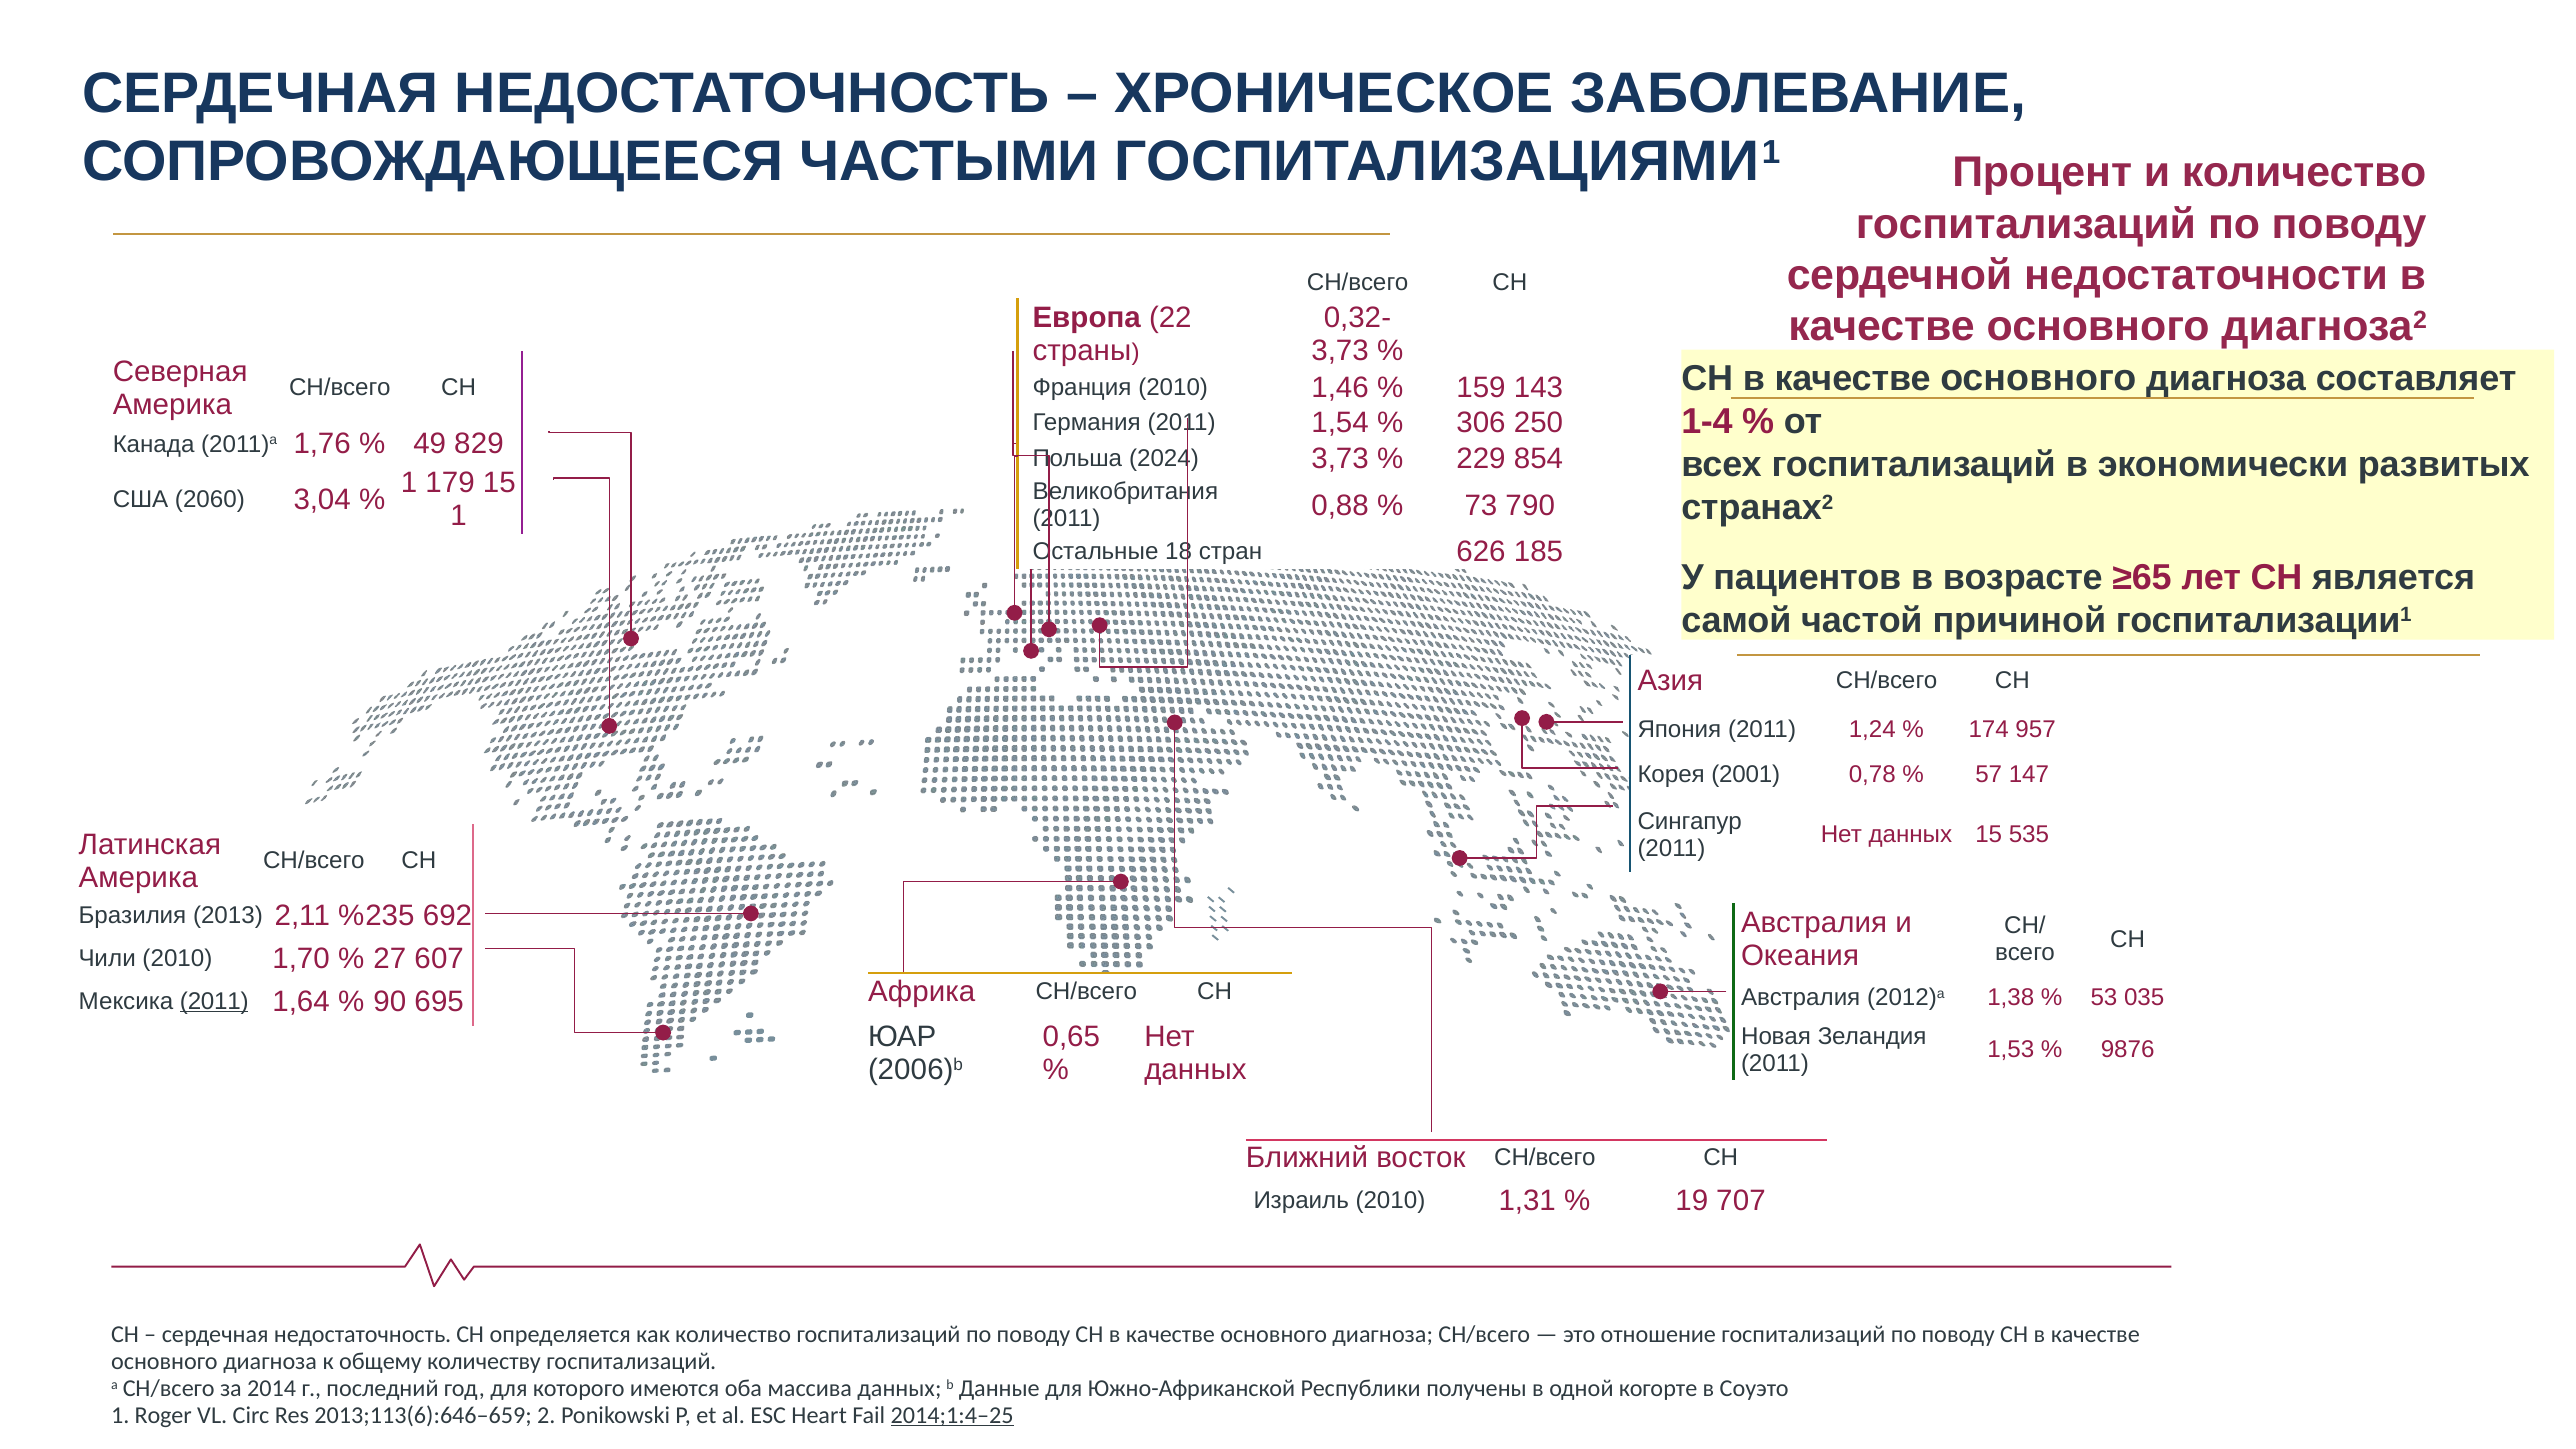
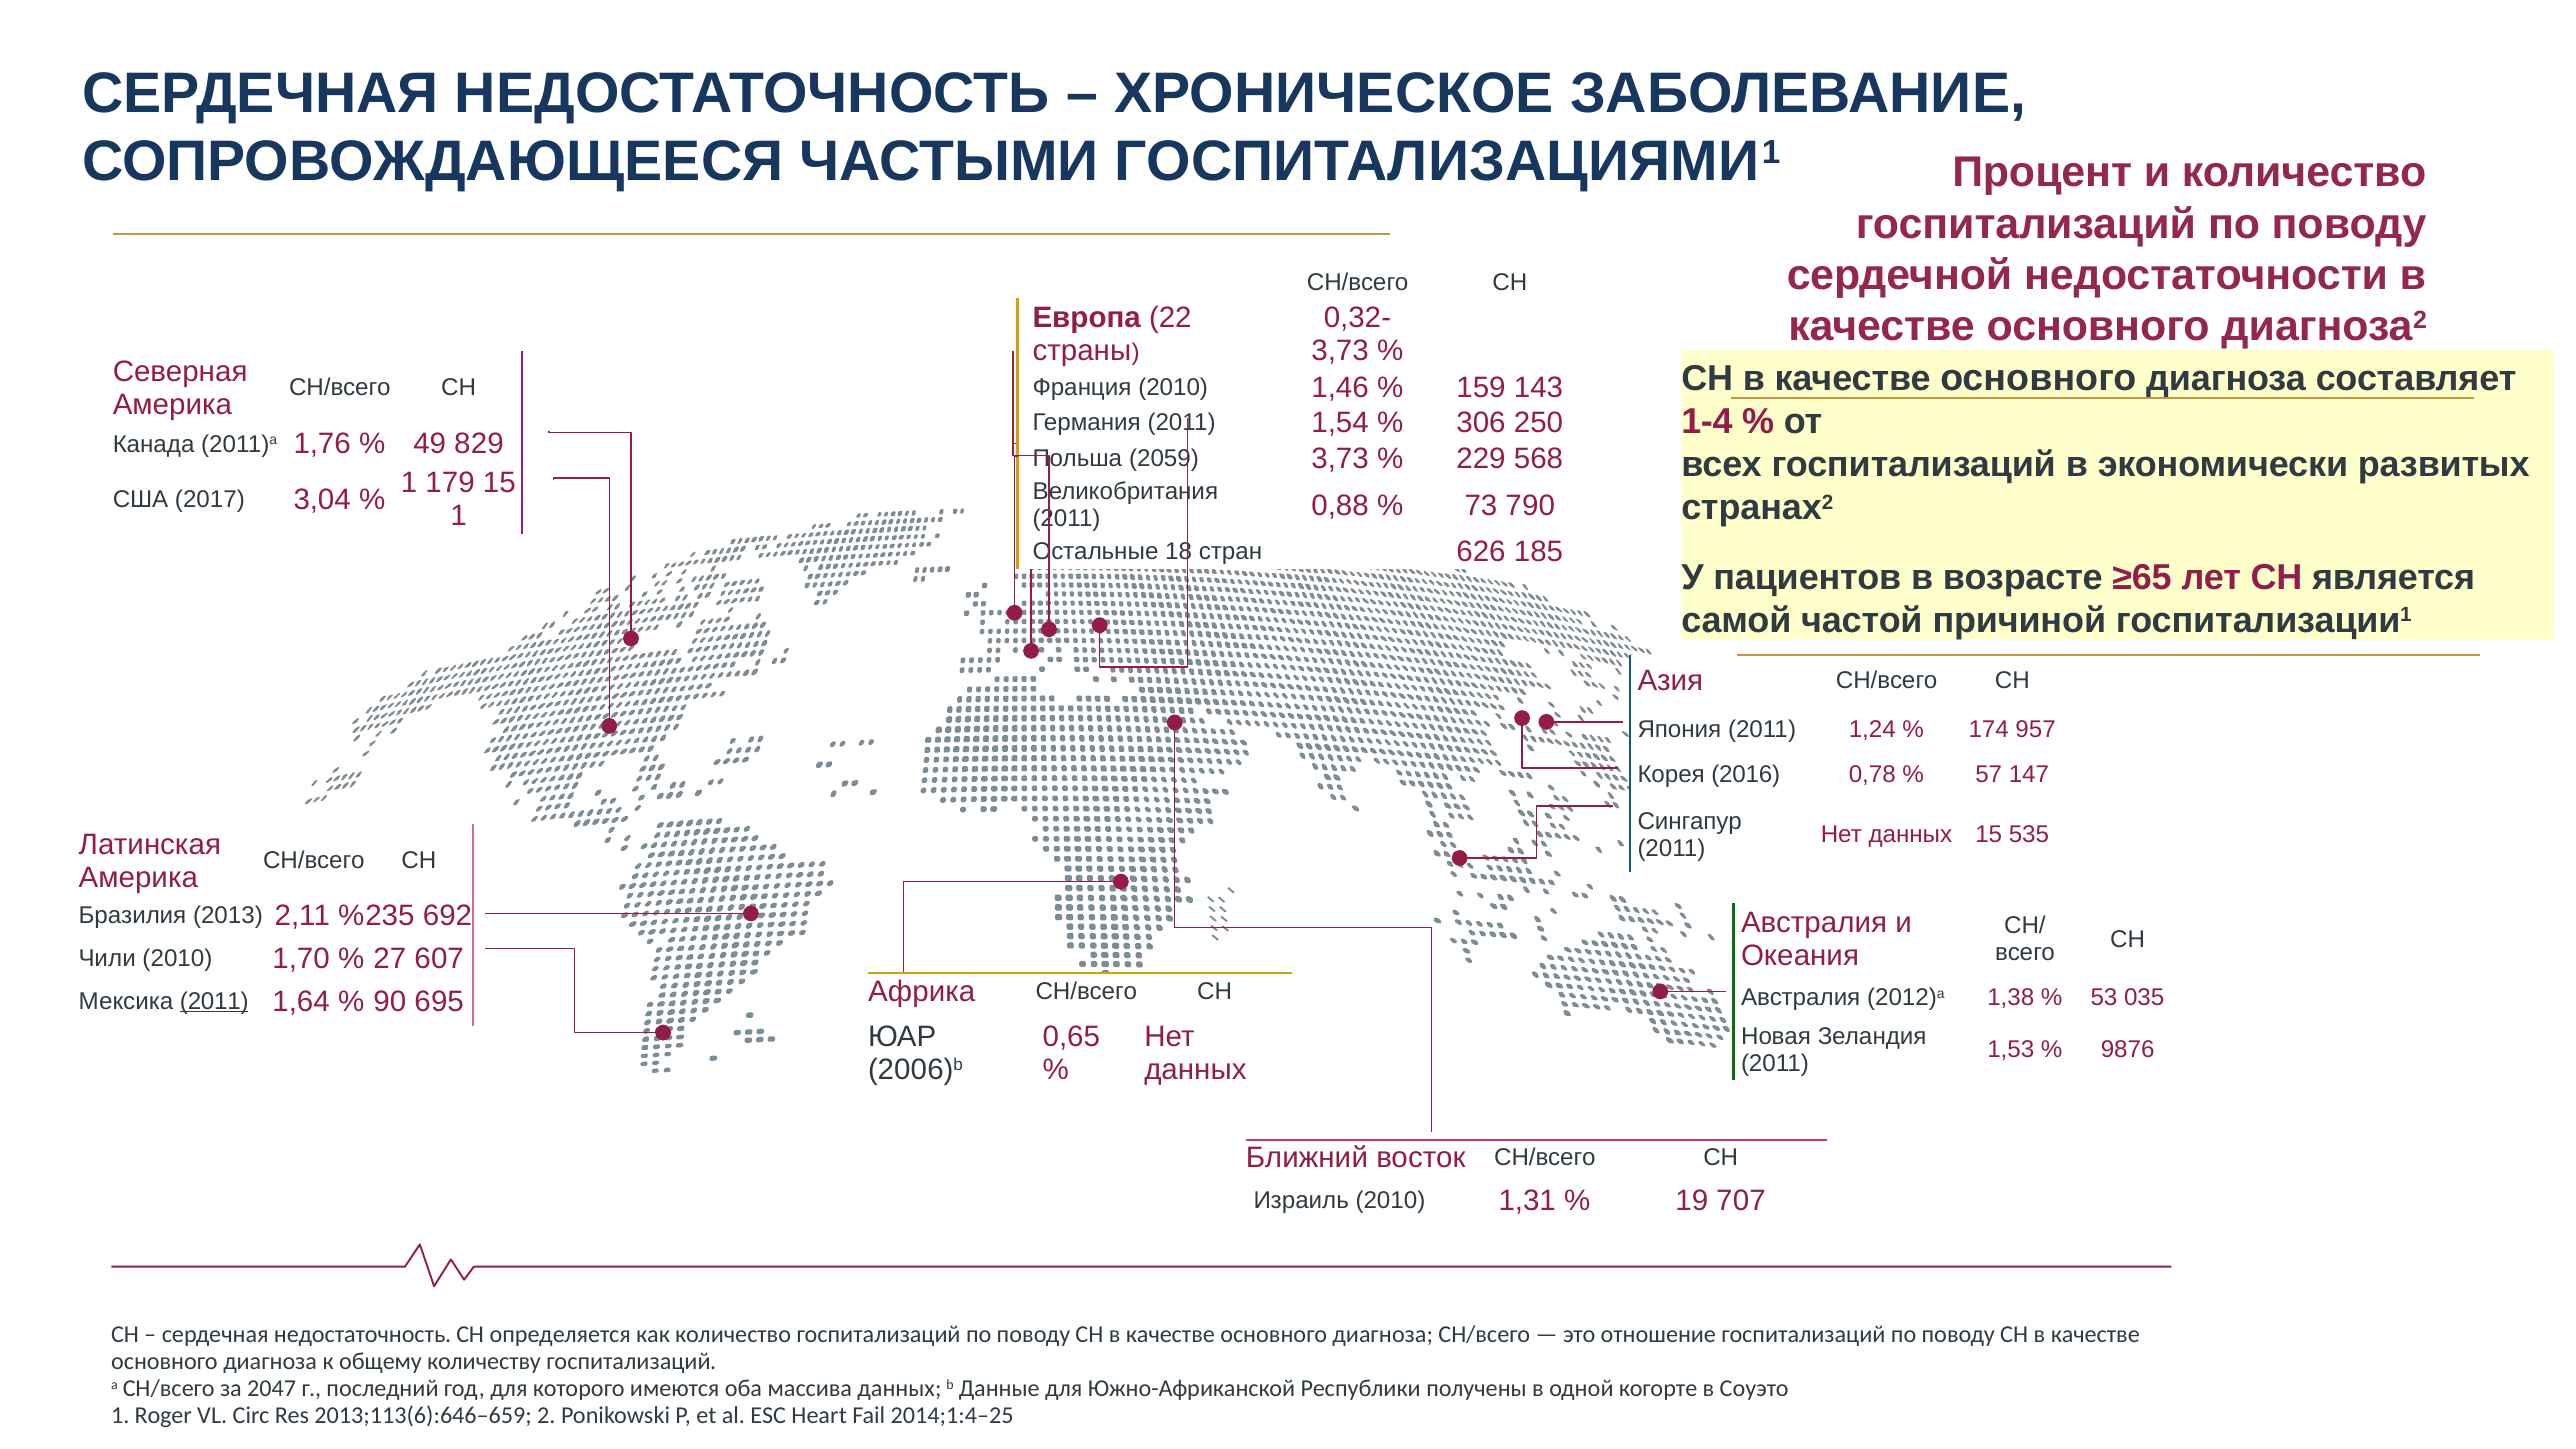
2024: 2024 -> 2059
854: 854 -> 568
2060: 2060 -> 2017
2001: 2001 -> 2016
2014: 2014 -> 2047
2014;1:4–25 underline: present -> none
